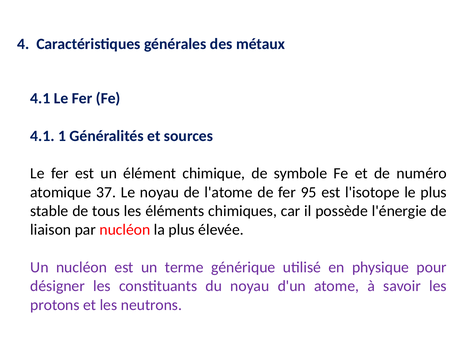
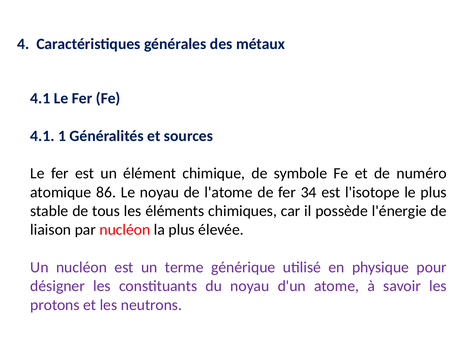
37: 37 -> 86
95: 95 -> 34
